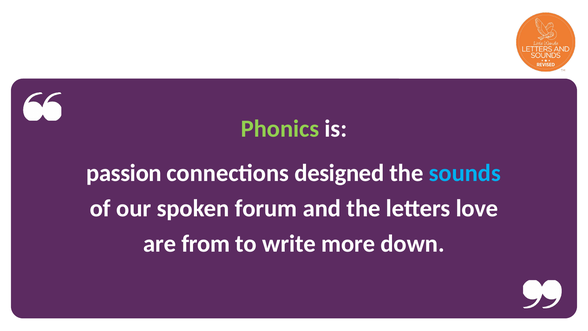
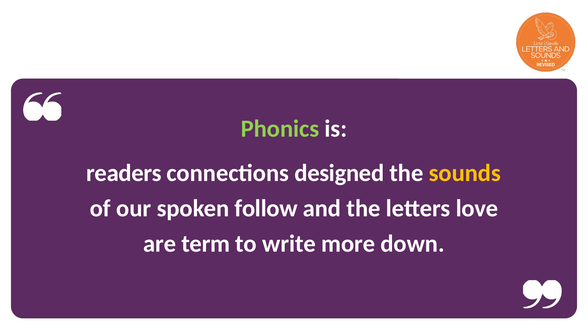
passion: passion -> readers
sounds colour: light blue -> yellow
forum: forum -> follow
from: from -> term
